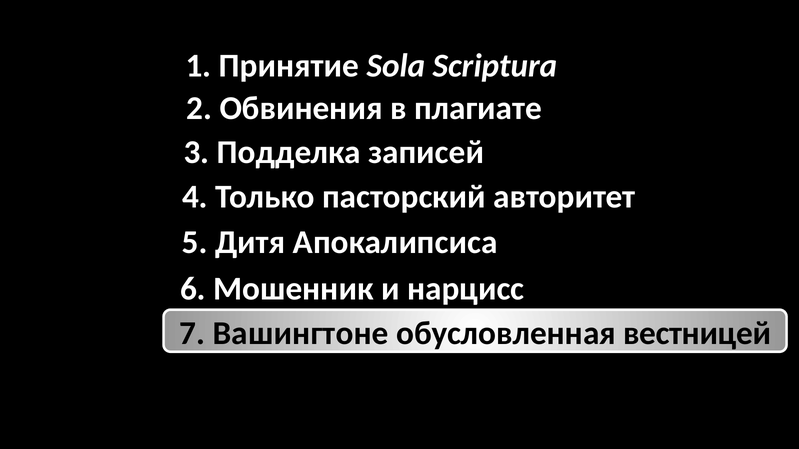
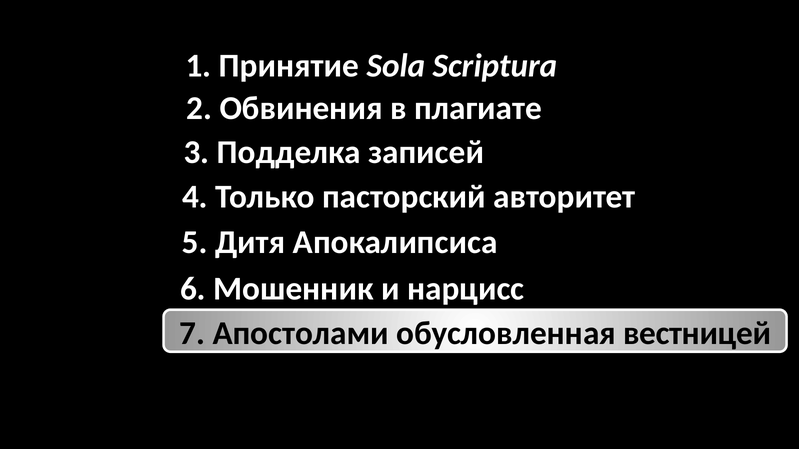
Вашингтоне: Вашингтоне -> Апостолами
